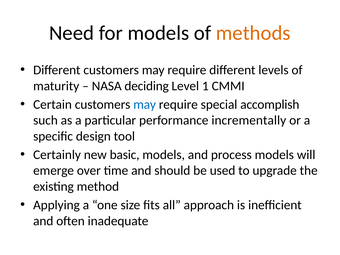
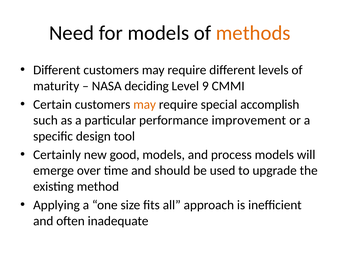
1: 1 -> 9
may at (145, 104) colour: blue -> orange
incrementally: incrementally -> improvement
basic: basic -> good
